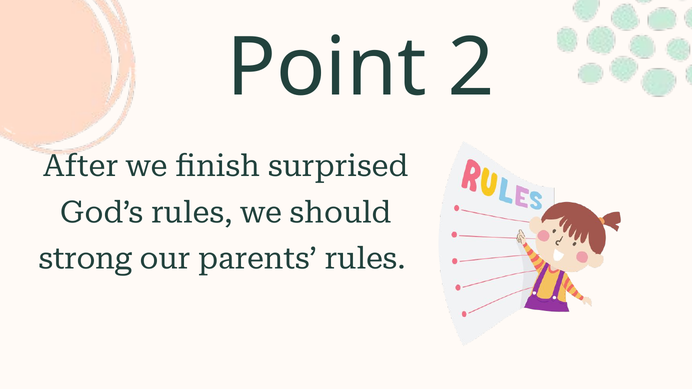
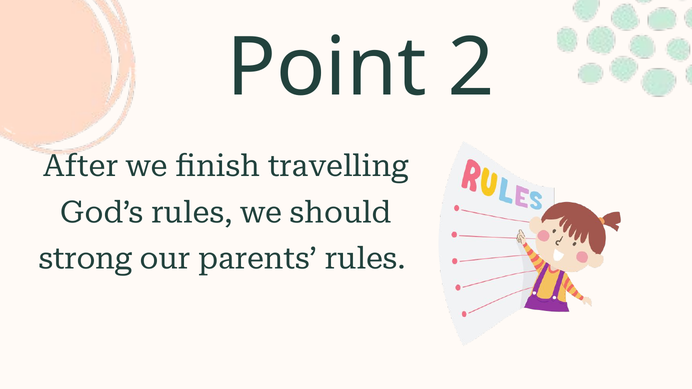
surprised: surprised -> travelling
